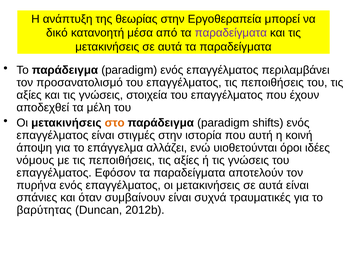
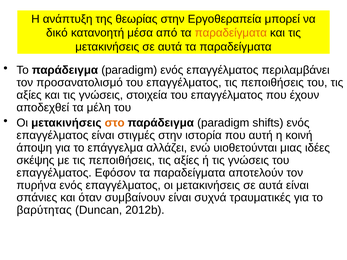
παραδείγματα at (231, 33) colour: purple -> orange
όροι: όροι -> μιας
νόμους: νόμους -> σκέψης
